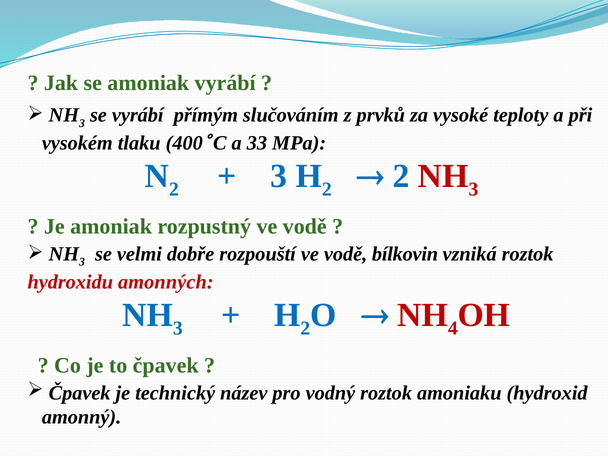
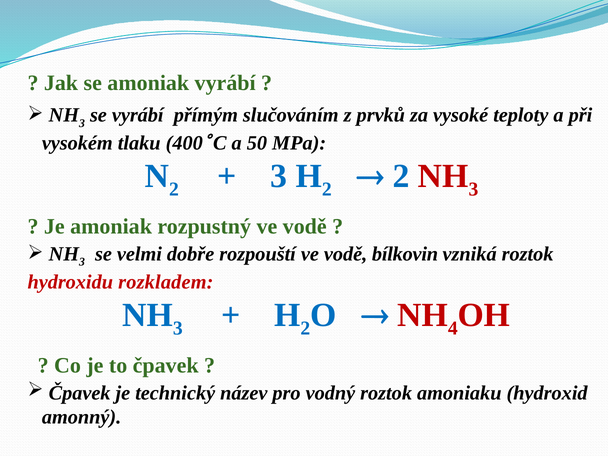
33: 33 -> 50
amonných: amonných -> rozkladem
